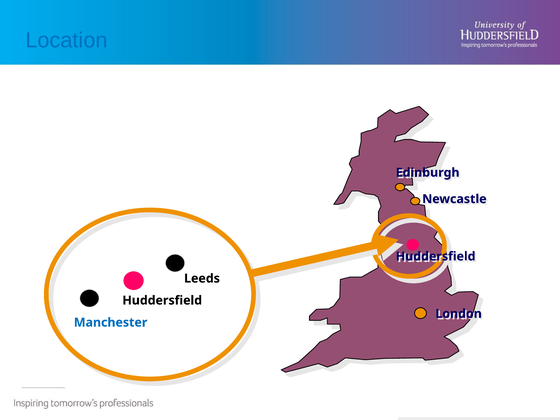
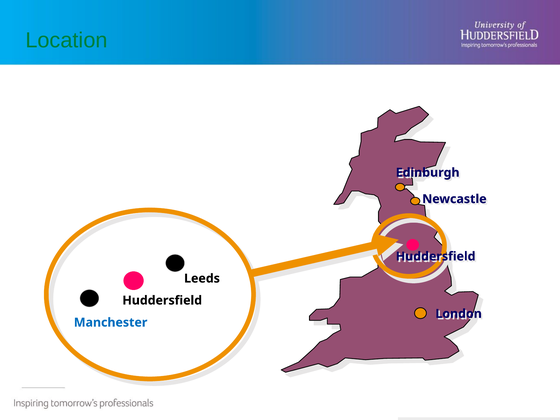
Location colour: blue -> green
